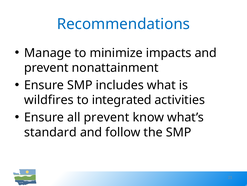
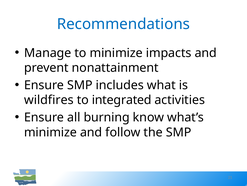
all prevent: prevent -> burning
standard at (50, 132): standard -> minimize
